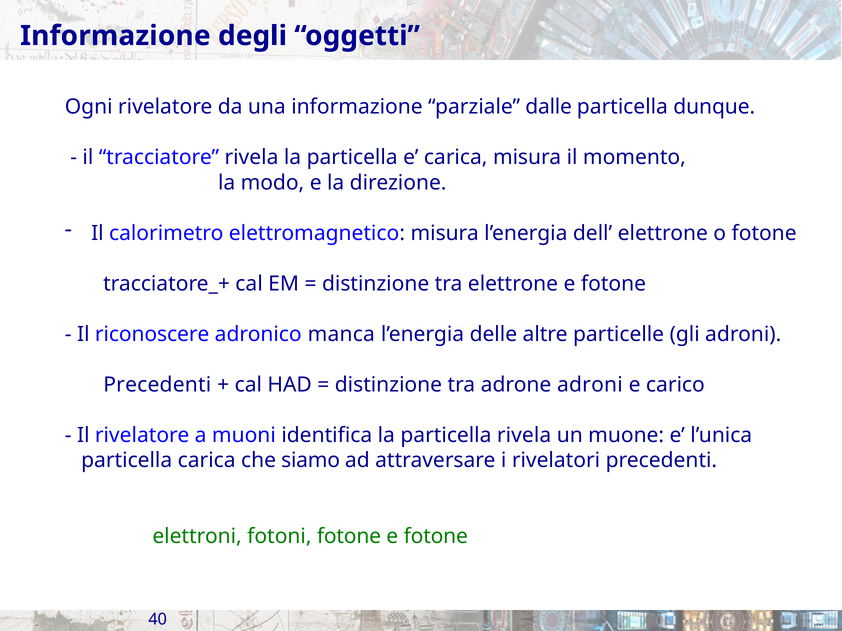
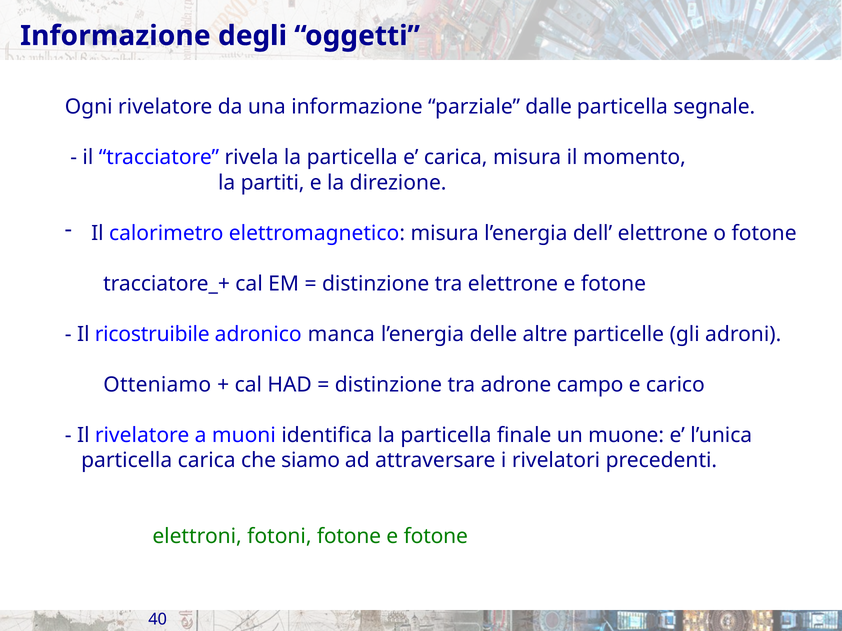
dunque: dunque -> segnale
modo: modo -> partiti
riconoscere: riconoscere -> ricostruibile
Precedenti at (157, 385): Precedenti -> Otteniamo
adrone adroni: adroni -> campo
particella rivela: rivela -> finale
